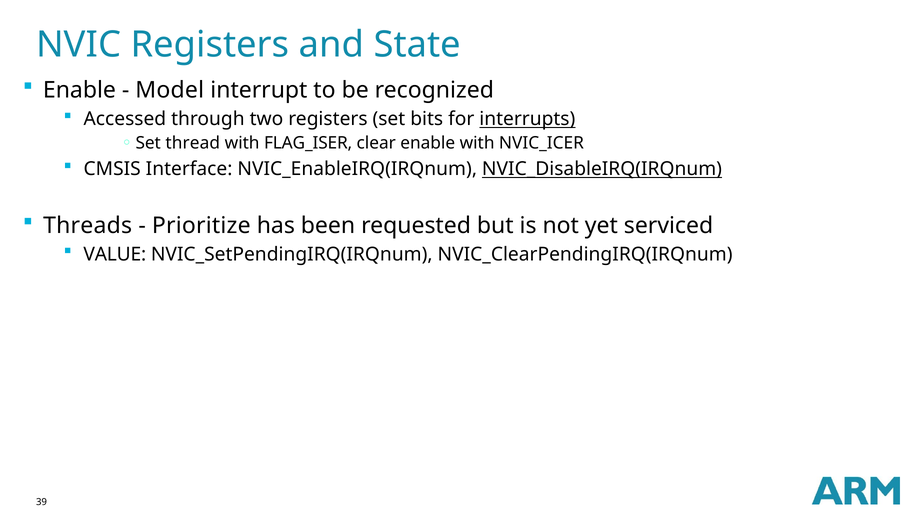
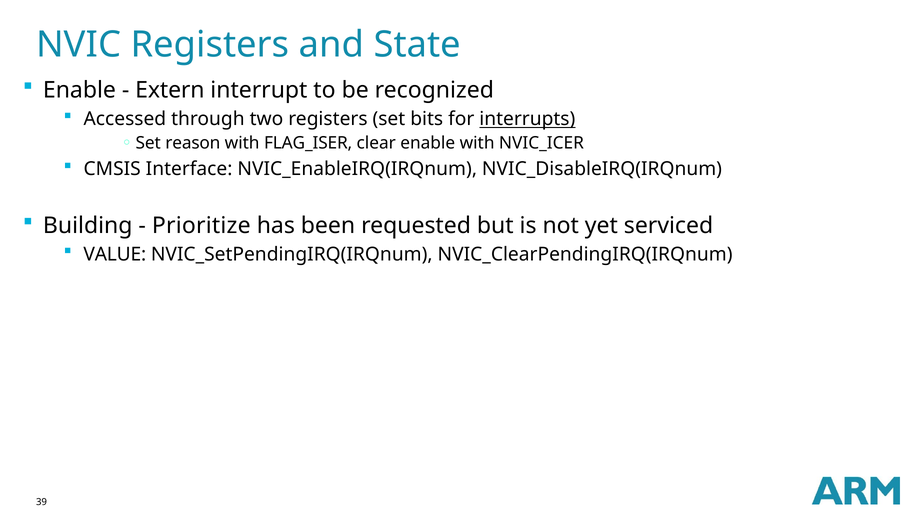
Model: Model -> Extern
thread: thread -> reason
NVIC_DisableIRQ(IRQnum underline: present -> none
Threads: Threads -> Building
